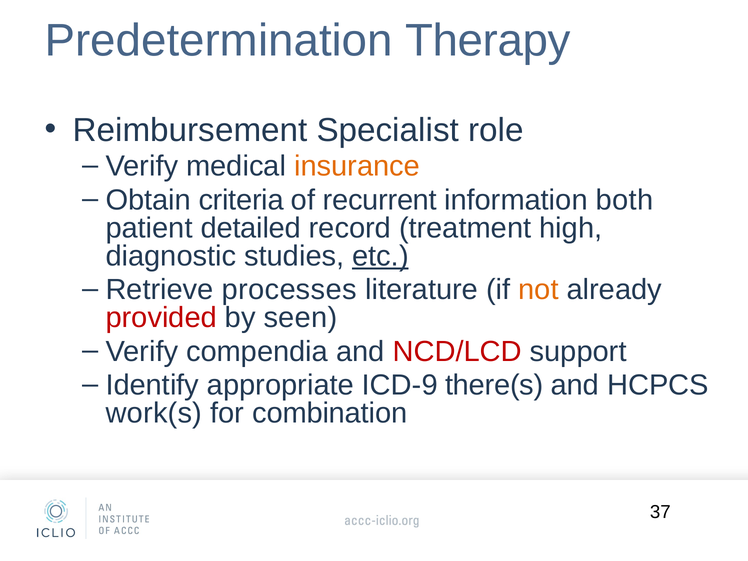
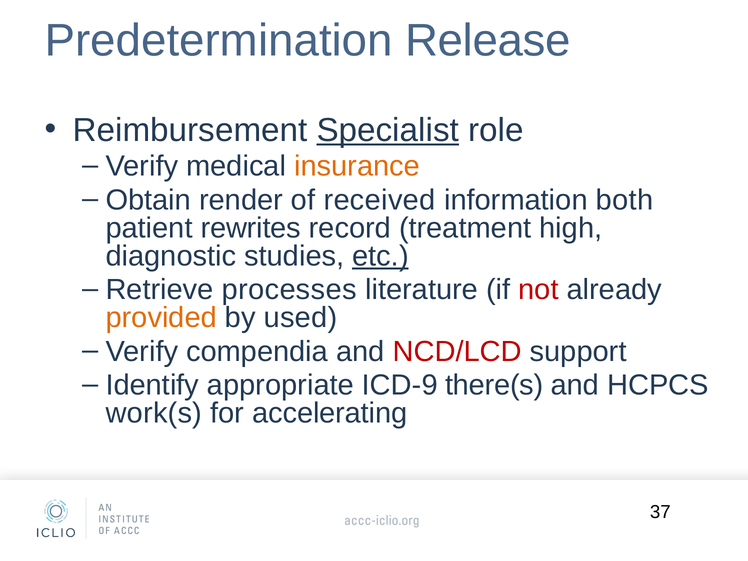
Therapy: Therapy -> Release
Specialist underline: none -> present
criteria: criteria -> render
recurrent: recurrent -> received
detailed: detailed -> rewrites
not colour: orange -> red
provided colour: red -> orange
seen: seen -> used
combination: combination -> accelerating
